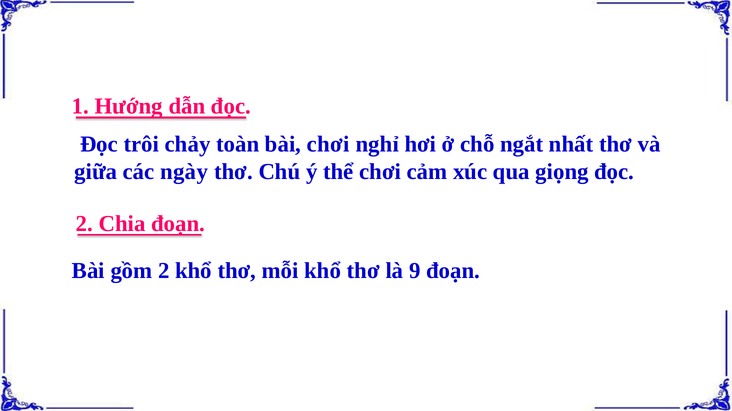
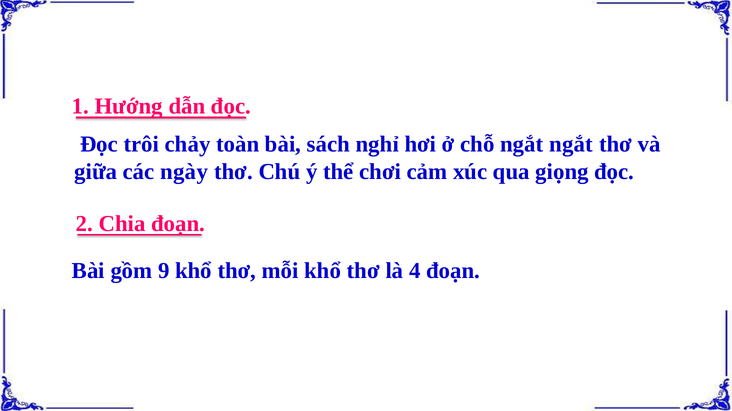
bài chơi: chơi -> sách
ngắt nhất: nhất -> ngắt
gồm 2: 2 -> 9
9: 9 -> 4
